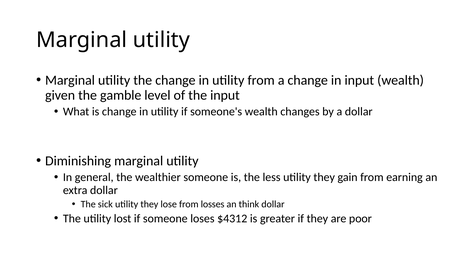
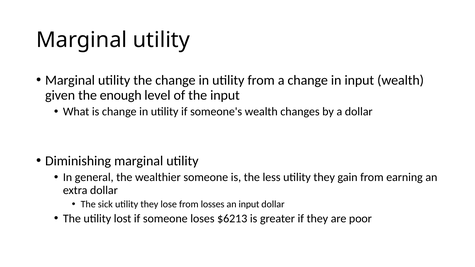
gamble: gamble -> enough
an think: think -> input
$4312: $4312 -> $6213
